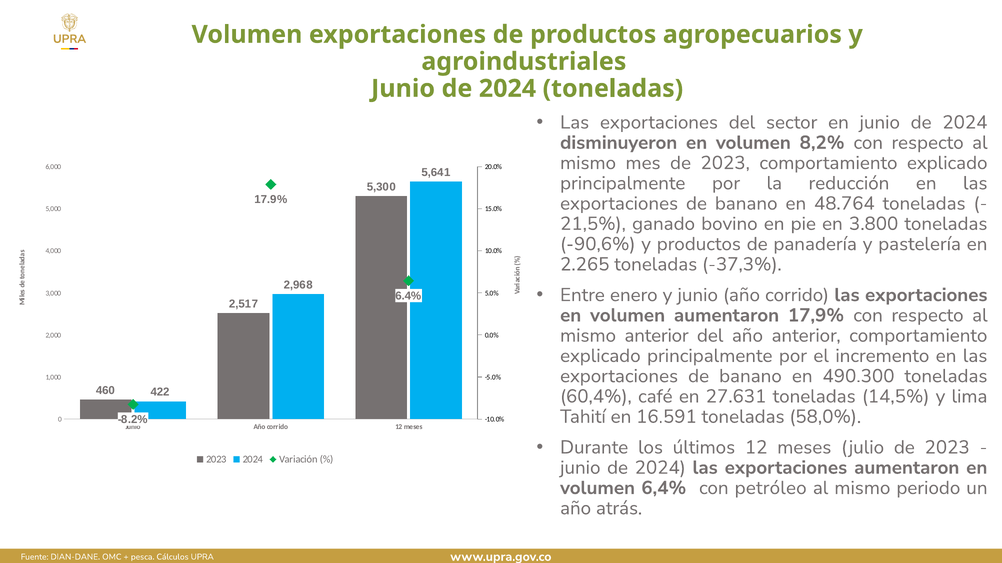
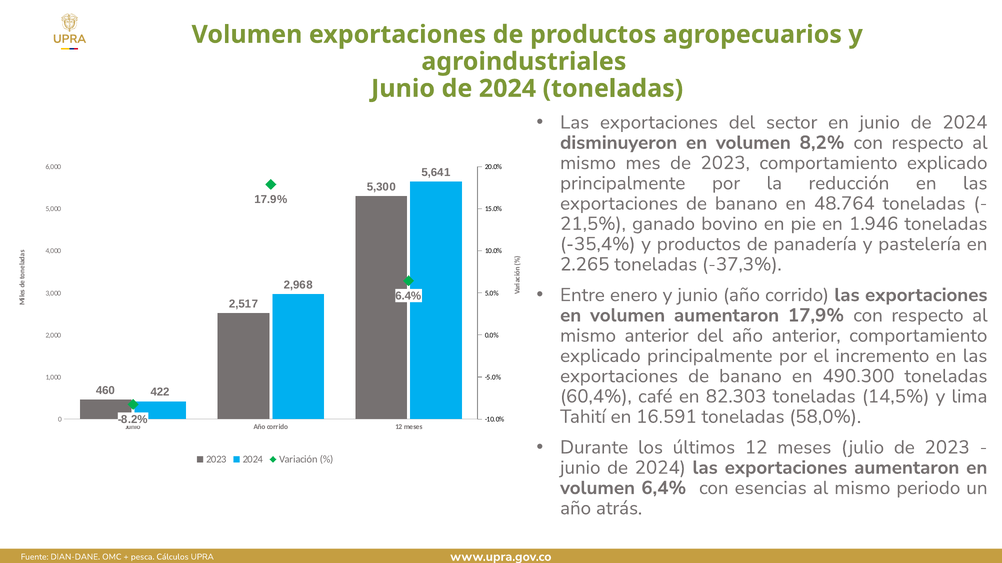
3.800: 3.800 -> 1.946
-90,6%: -90,6% -> -35,4%
27.631: 27.631 -> 82.303
petróleo: petróleo -> esencias
